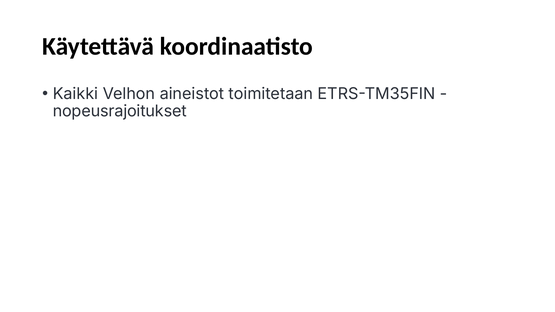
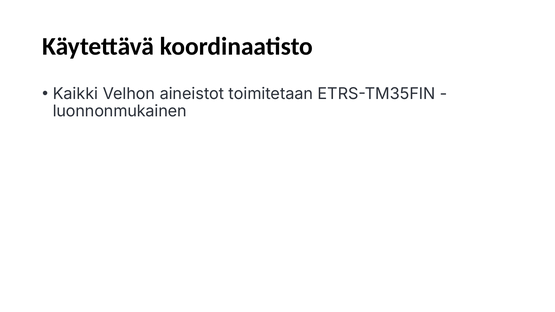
nopeusrajoitukset: nopeusrajoitukset -> luonnonmukainen
